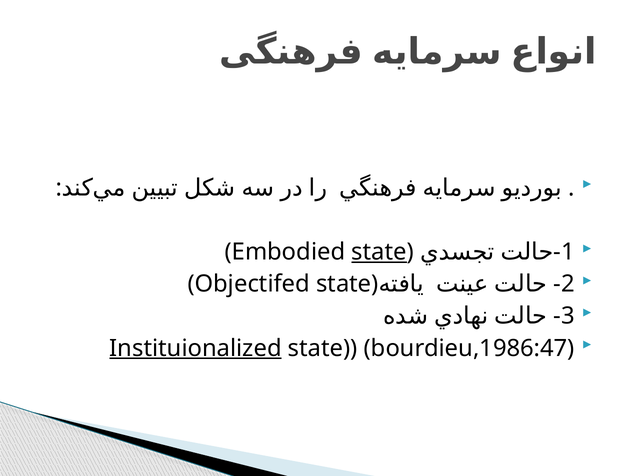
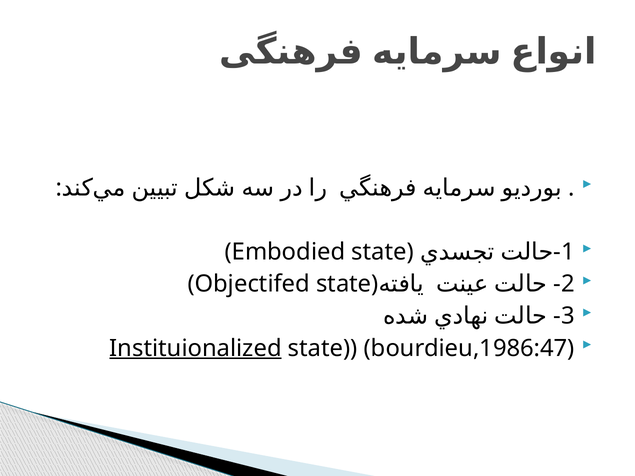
state at (379, 252) underline: present -> none
